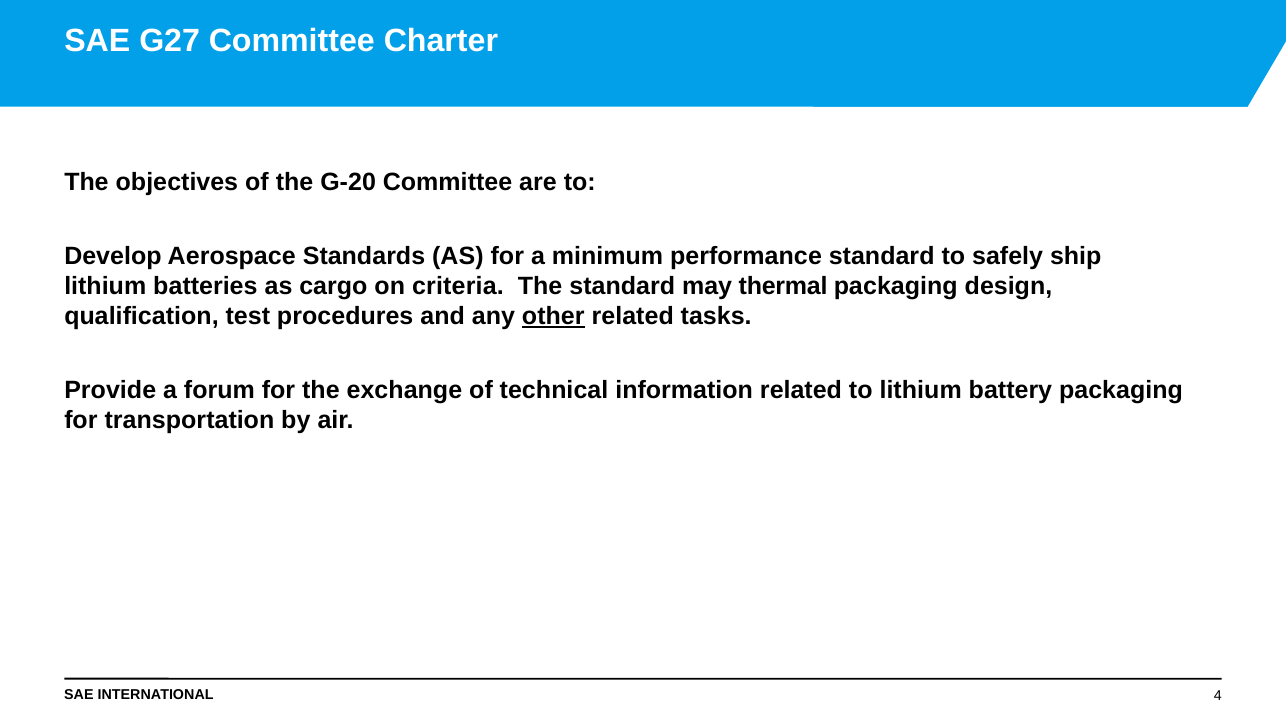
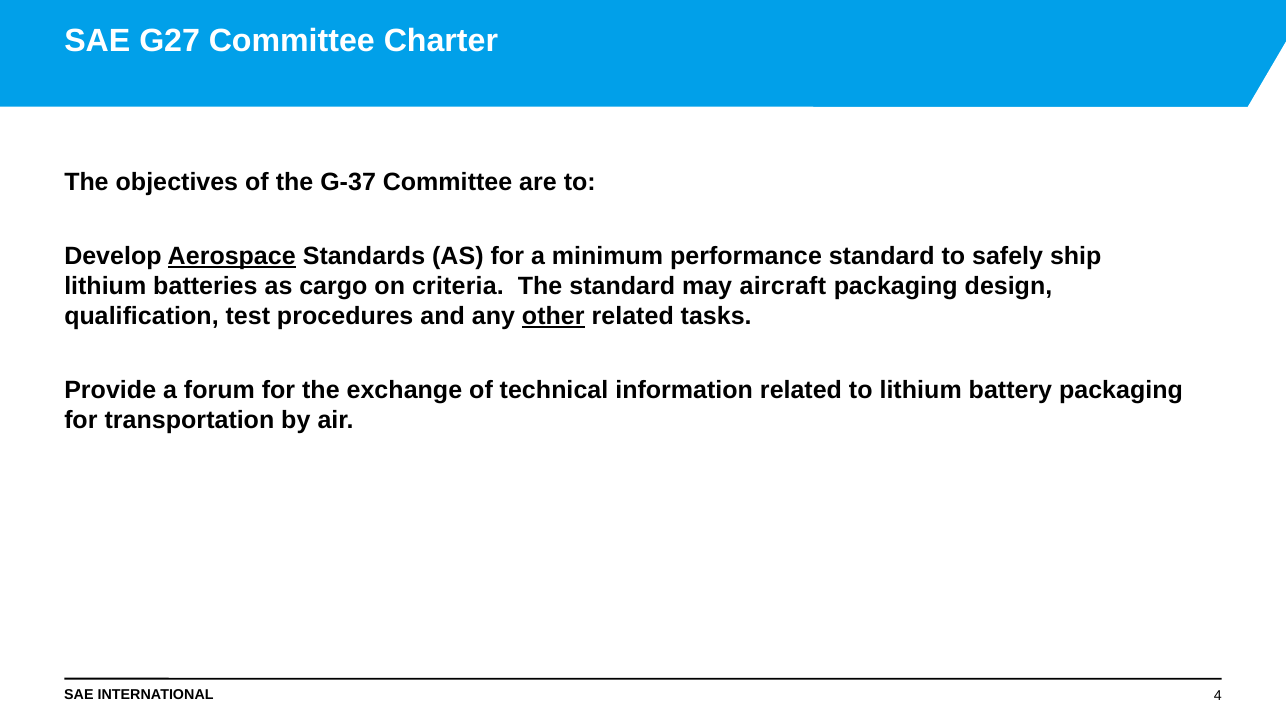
G-20: G-20 -> G-37
Aerospace underline: none -> present
thermal: thermal -> aircraft
